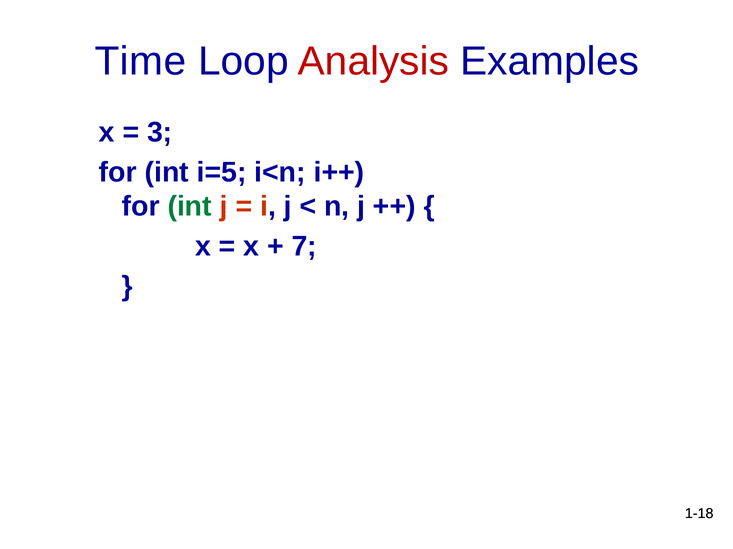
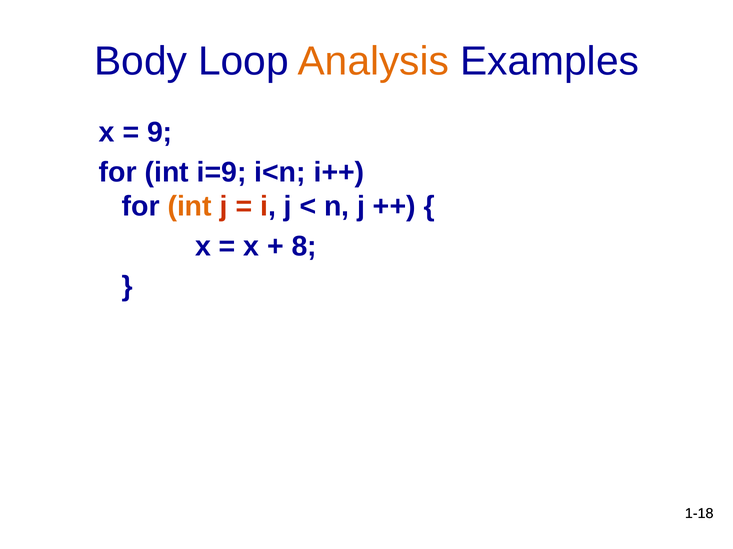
Time: Time -> Body
Analysis colour: red -> orange
3: 3 -> 9
i=5: i=5 -> i=9
int at (190, 207) colour: green -> orange
7: 7 -> 8
